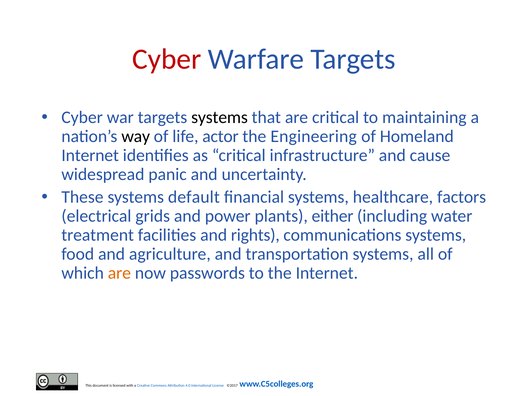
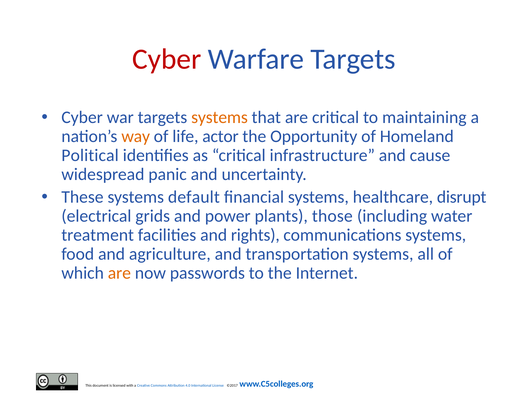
systems at (219, 117) colour: black -> orange
way colour: black -> orange
Engineering: Engineering -> Opportunity
Internet at (90, 155): Internet -> Political
factors: factors -> disrupt
either: either -> those
